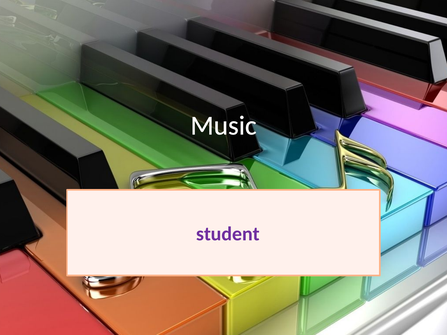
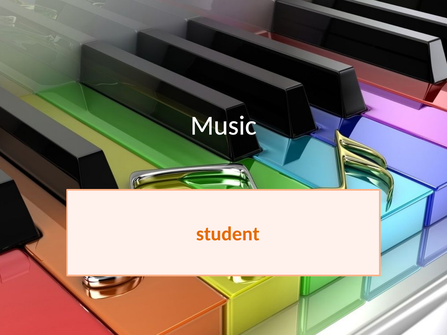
student colour: purple -> orange
